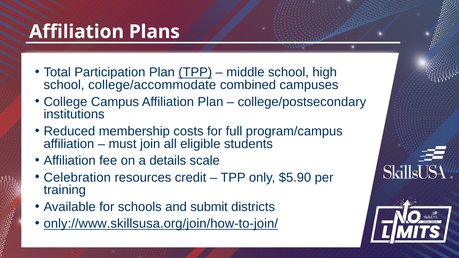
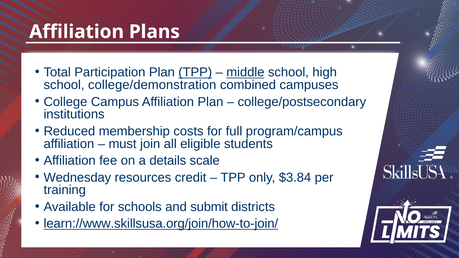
middle underline: none -> present
college/accommodate: college/accommodate -> college/demonstration
Celebration: Celebration -> Wednesday
$5.90: $5.90 -> $3.84
only://www.skillsusa.org/join/how-to-join/: only://www.skillsusa.org/join/how-to-join/ -> learn://www.skillsusa.org/join/how-to-join/
